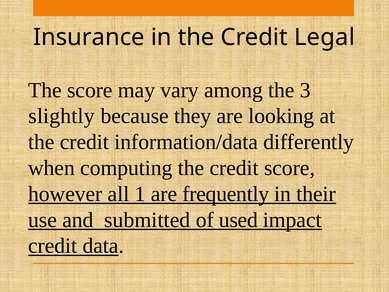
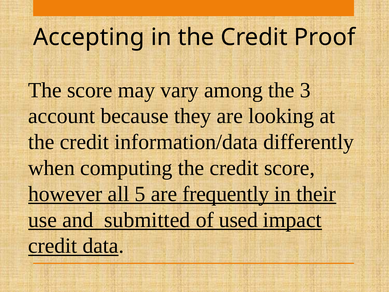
Insurance: Insurance -> Accepting
Legal: Legal -> Proof
slightly: slightly -> account
1: 1 -> 5
